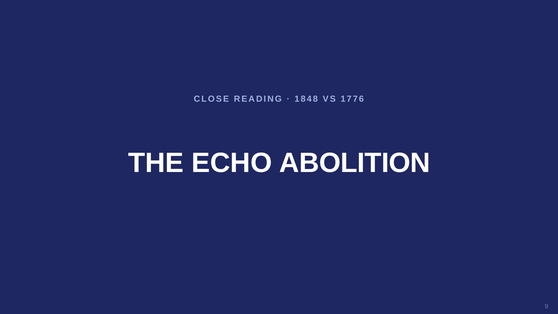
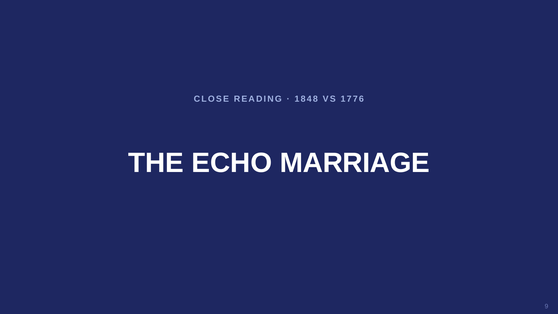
ABOLITION: ABOLITION -> MARRIAGE
